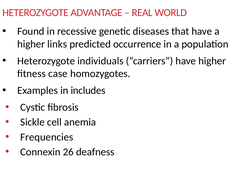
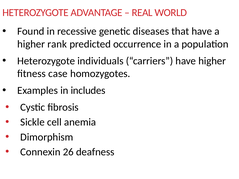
links: links -> rank
Frequencies: Frequencies -> Dimorphism
